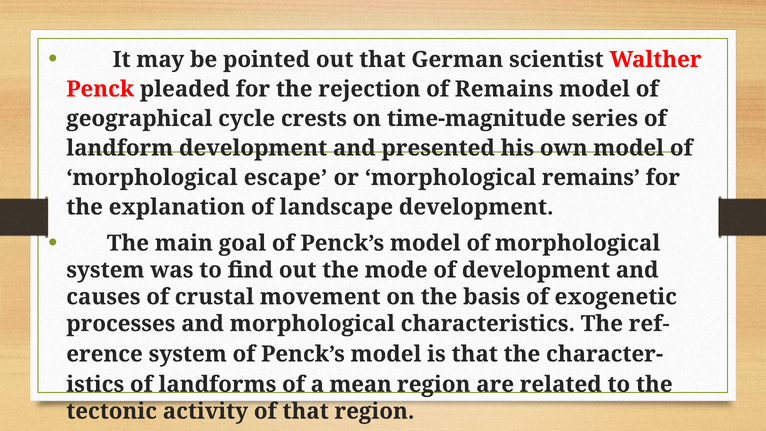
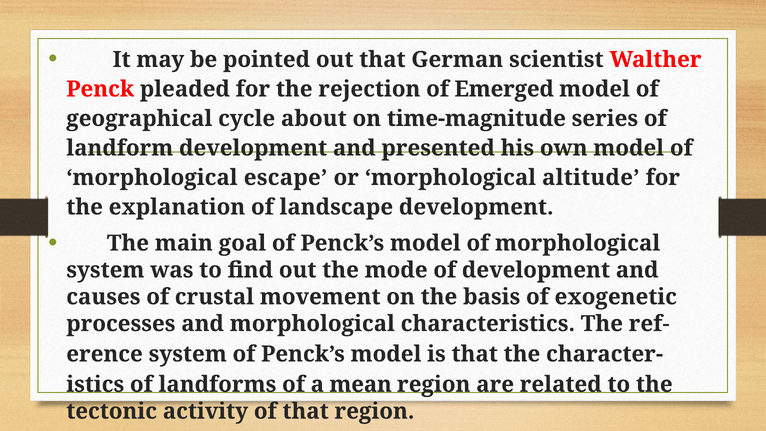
of Remains: Remains -> Emerged
crests: crests -> about
morphological remains: remains -> altitude
